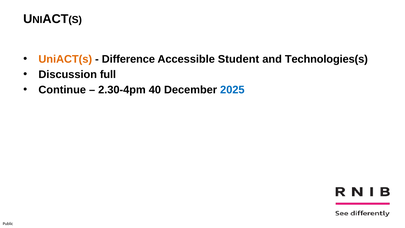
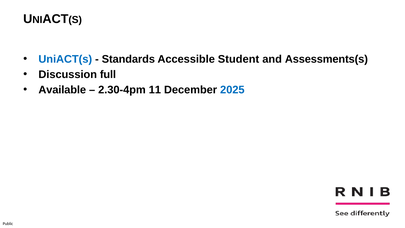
UniACT(s colour: orange -> blue
Difference: Difference -> Standards
Technologies(s: Technologies(s -> Assessments(s
Continue: Continue -> Available
40: 40 -> 11
